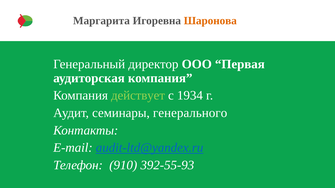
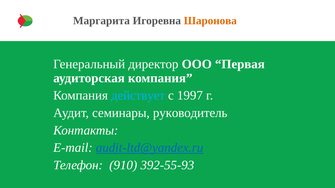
действует colour: light green -> light blue
1934: 1934 -> 1997
генерального: генерального -> руководитель
